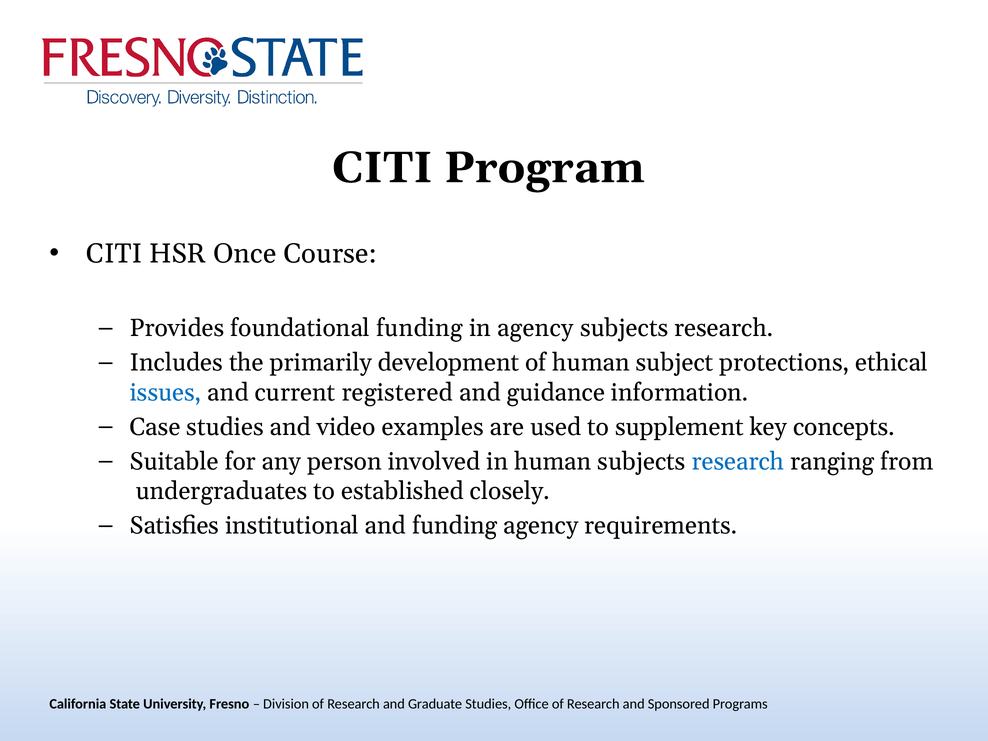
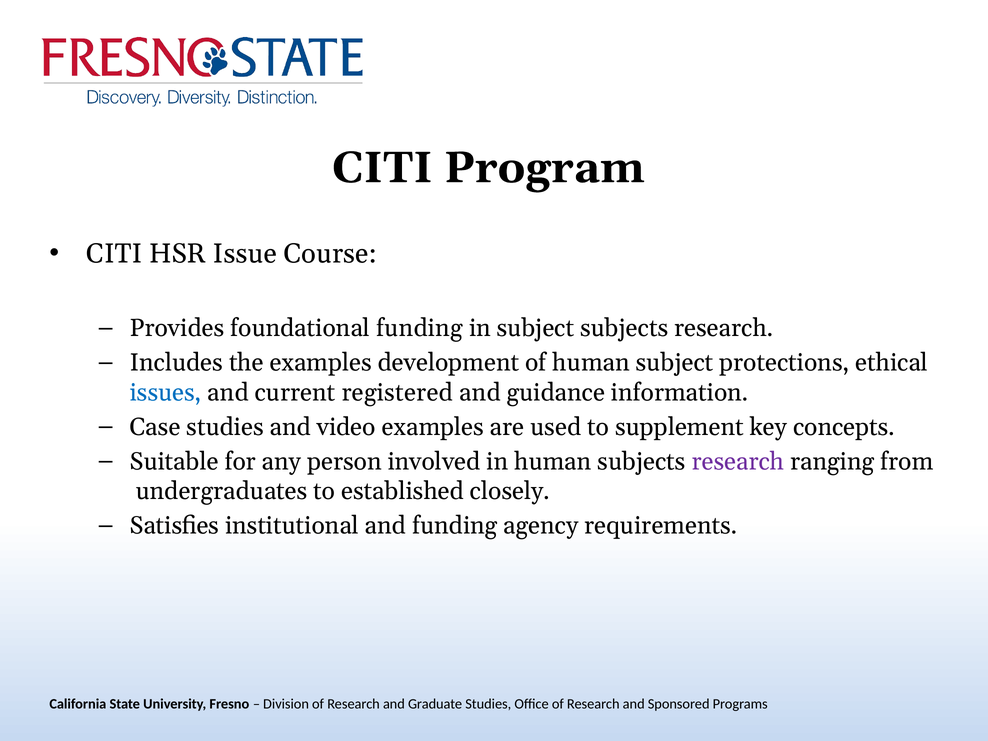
Once: Once -> Issue
in agency: agency -> subject
the primarily: primarily -> examples
research at (738, 462) colour: blue -> purple
